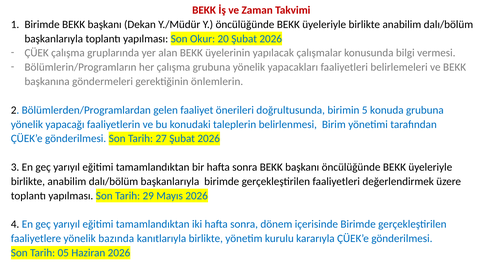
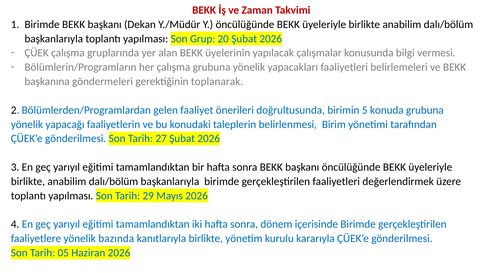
Okur: Okur -> Grup
önlemlerin: önlemlerin -> toplanarak
